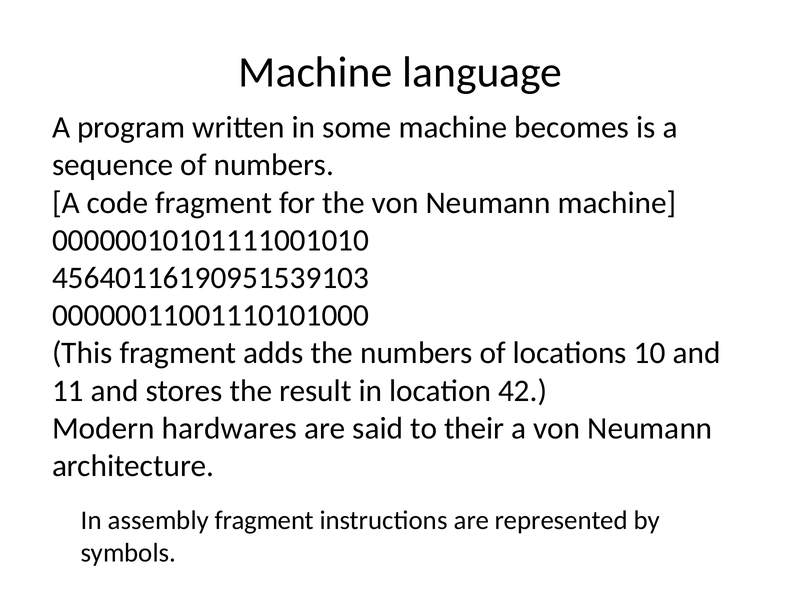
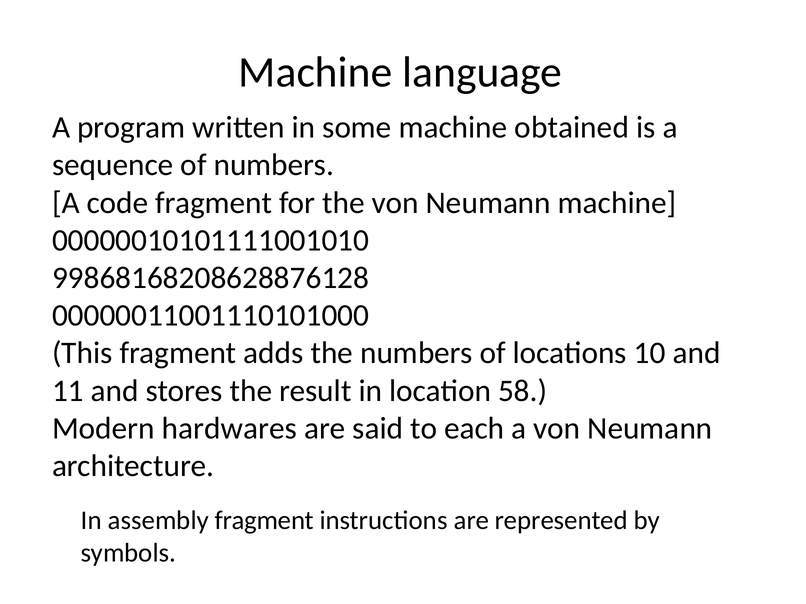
becomes: becomes -> obtained
45640116190951539103: 45640116190951539103 -> 99868168208628876128
42: 42 -> 58
their: their -> each
